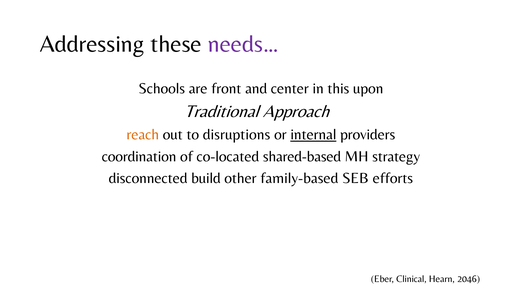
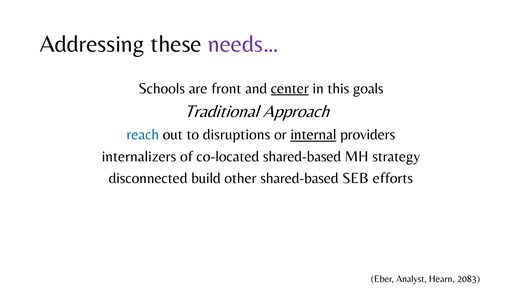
center underline: none -> present
upon: upon -> goals
reach colour: orange -> blue
coordination: coordination -> internalizers
other family-based: family-based -> shared-based
Clinical: Clinical -> Analyst
2046: 2046 -> 2083
